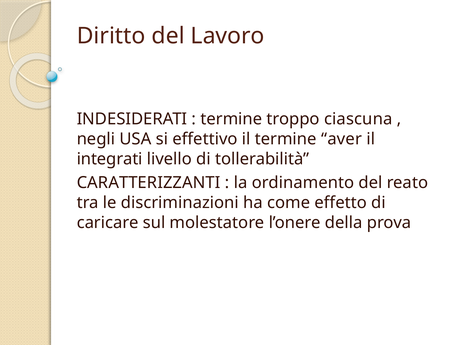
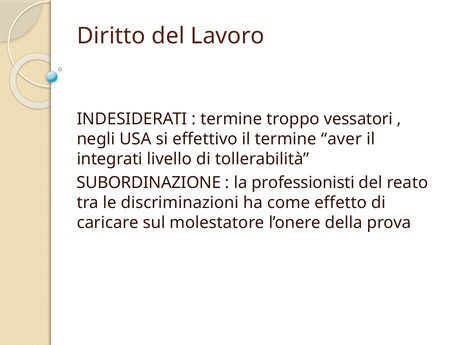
ciascuna: ciascuna -> vessatori
CARATTERIZZANTI: CARATTERIZZANTI -> SUBORDINAZIONE
ordinamento: ordinamento -> professionisti
